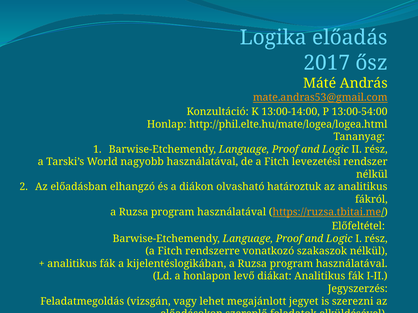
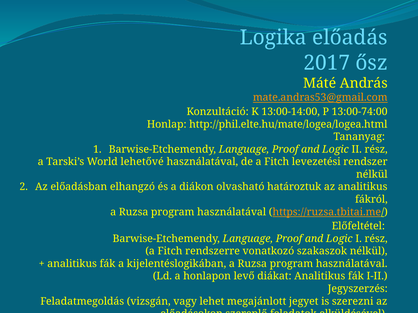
13:00-54:00: 13:00-54:00 -> 13:00-74:00
nagyobb: nagyobb -> lehetővé
